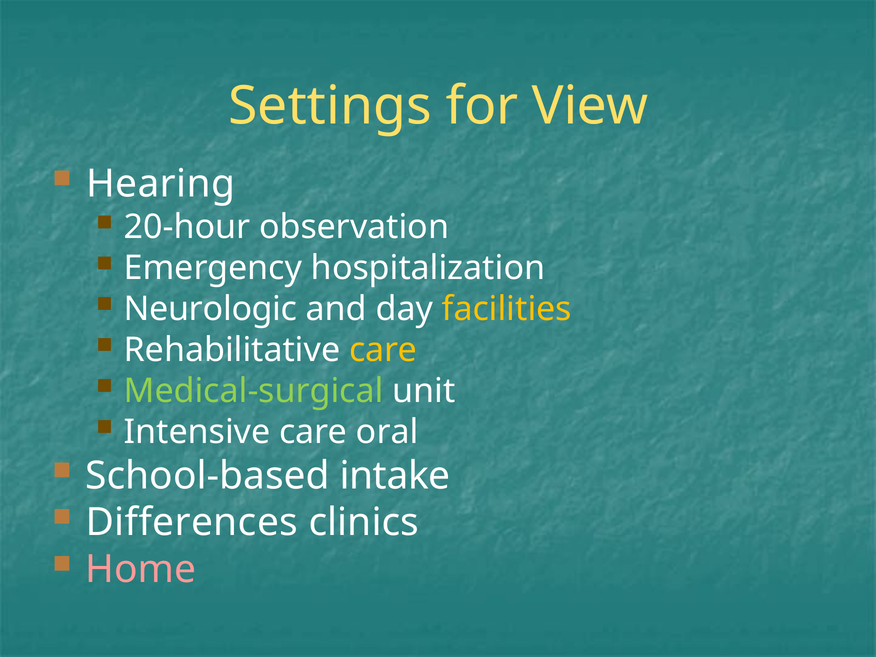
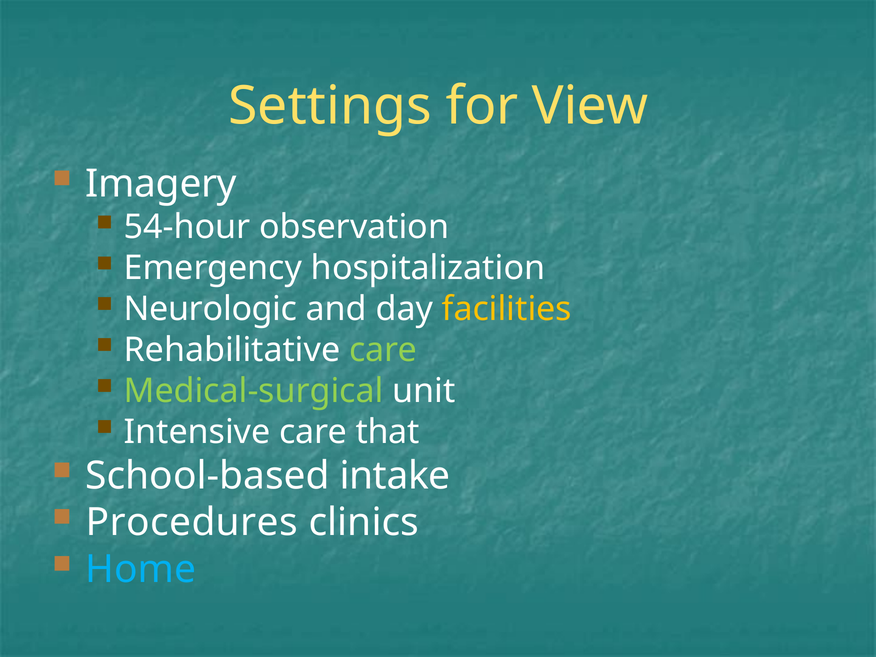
Hearing: Hearing -> Imagery
20-hour: 20-hour -> 54-hour
care at (383, 350) colour: yellow -> light green
oral: oral -> that
Differences: Differences -> Procedures
Home colour: pink -> light blue
